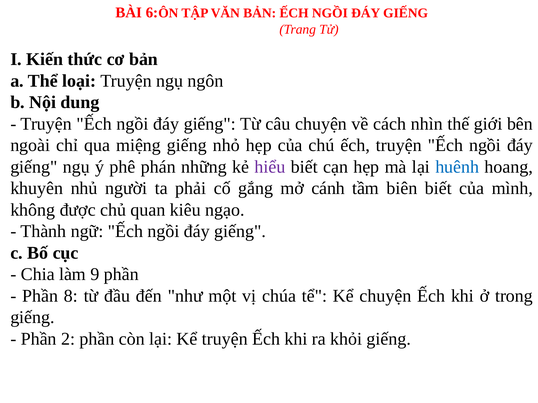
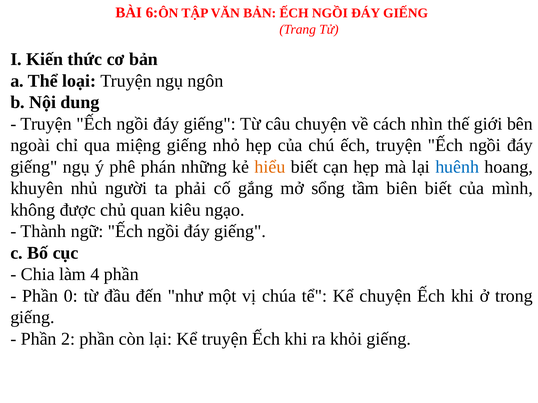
hiểu colour: purple -> orange
cánh: cánh -> sổng
9: 9 -> 4
8: 8 -> 0
